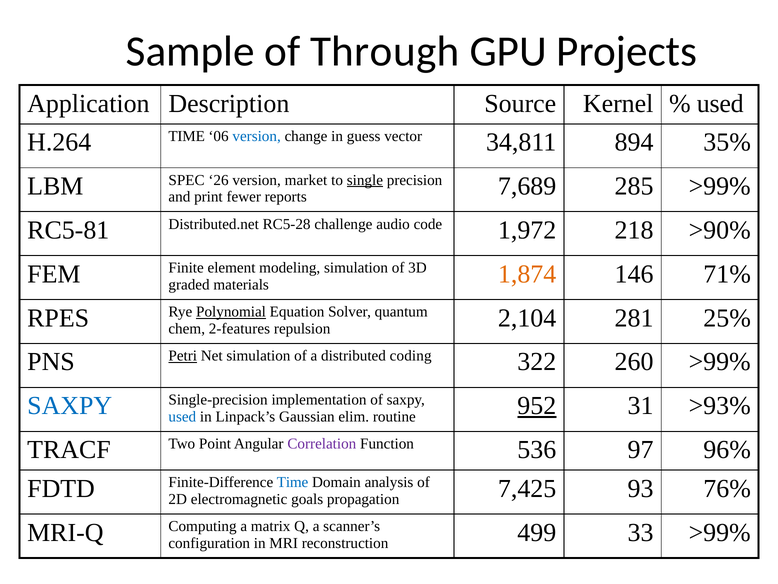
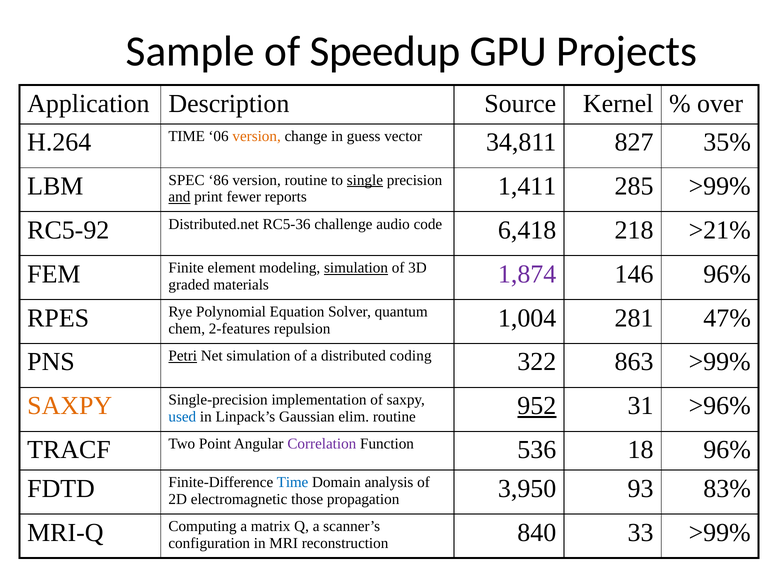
Through: Through -> Speedup
used at (720, 103): used -> over
version at (257, 136) colour: blue -> orange
894: 894 -> 827
26: 26 -> 86
version market: market -> routine
and underline: none -> present
7,689: 7,689 -> 1,411
RC5-81: RC5-81 -> RC5-92
RC5-28: RC5-28 -> RC5-36
1,972: 1,972 -> 6,418
>90%: >90% -> >21%
simulation at (356, 268) underline: none -> present
1,874 colour: orange -> purple
146 71%: 71% -> 96%
Polynomial underline: present -> none
2,104: 2,104 -> 1,004
25%: 25% -> 47%
260: 260 -> 863
SAXPY at (70, 405) colour: blue -> orange
>93%: >93% -> >96%
97: 97 -> 18
goals: goals -> those
7,425: 7,425 -> 3,950
76%: 76% -> 83%
499: 499 -> 840
